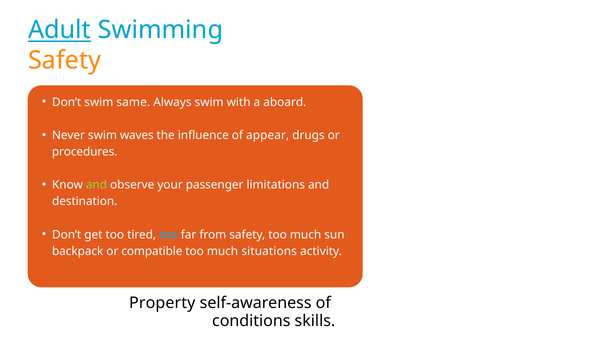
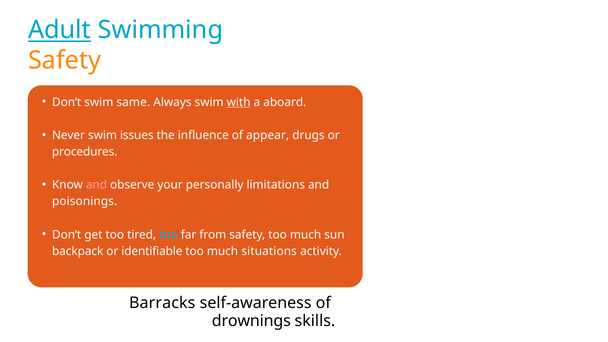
with underline: none -> present
waves: waves -> issues
and at (96, 185) colour: light green -> pink
passenger: passenger -> personally
destination: destination -> poisonings
compatible: compatible -> identifiable
Property: Property -> Barracks
conditions: conditions -> drownings
